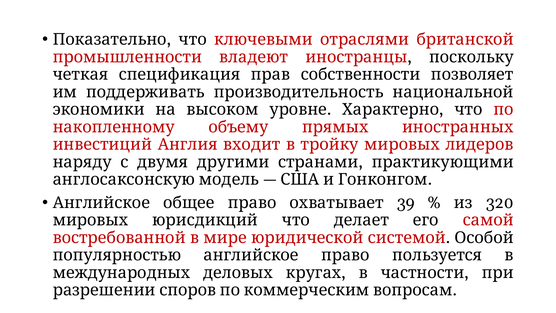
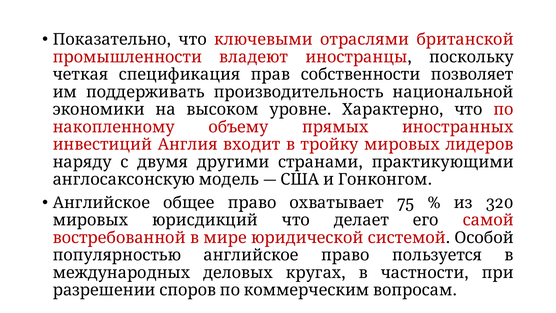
39: 39 -> 75
